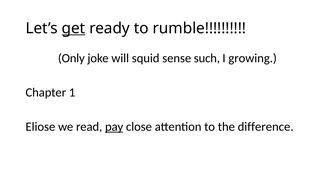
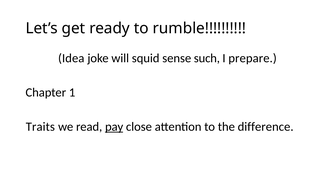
get underline: present -> none
Only: Only -> Idea
growing: growing -> prepare
Eliose: Eliose -> Traits
